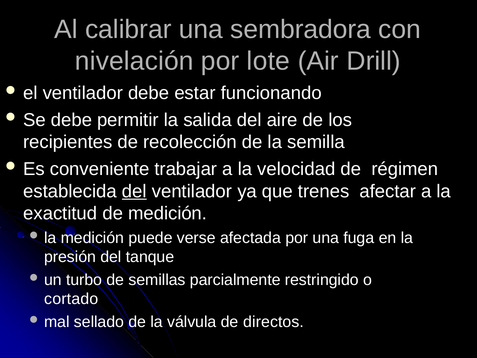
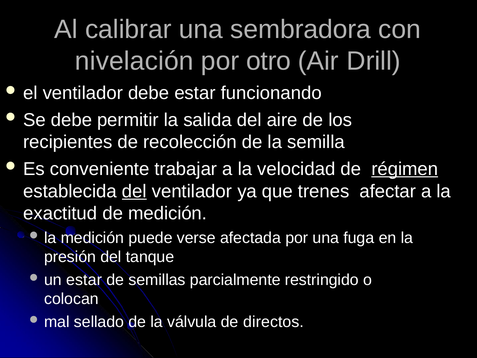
lote: lote -> otro
régimen underline: none -> present
un turbo: turbo -> estar
cortado: cortado -> colocan
